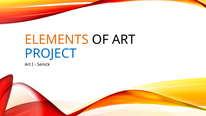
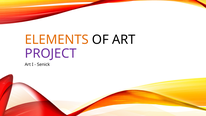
PROJECT colour: blue -> purple
